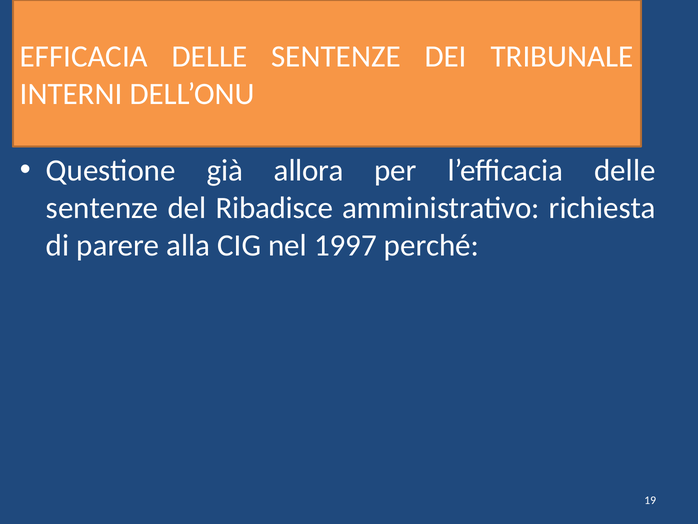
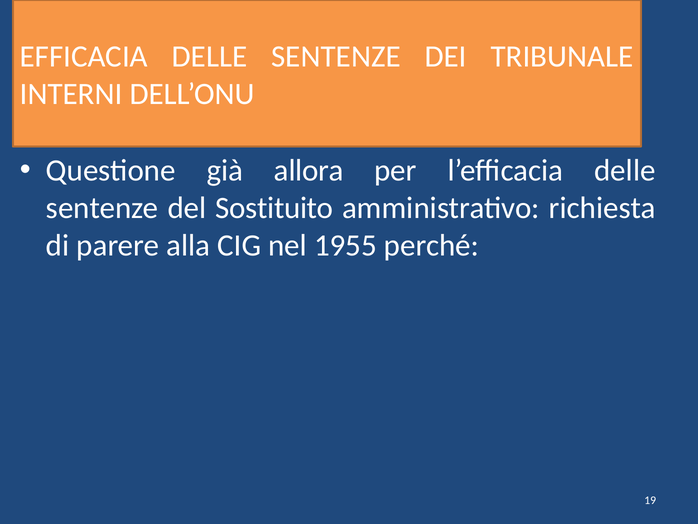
Ribadisce: Ribadisce -> Sostituito
1997: 1997 -> 1955
